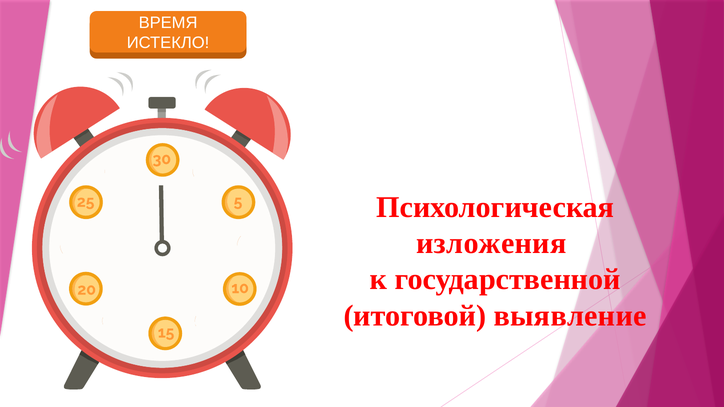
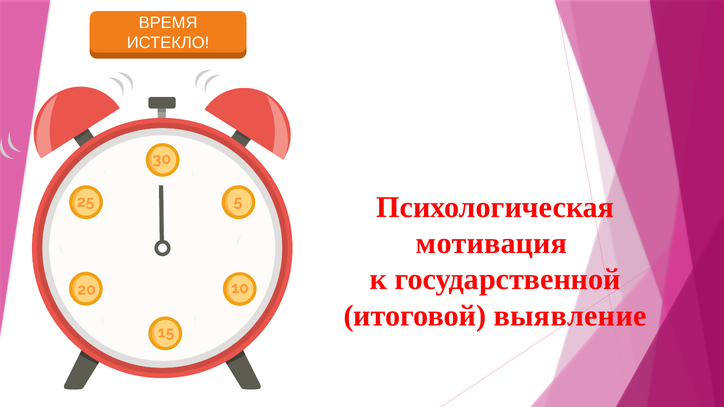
изложения: изложения -> мотивация
